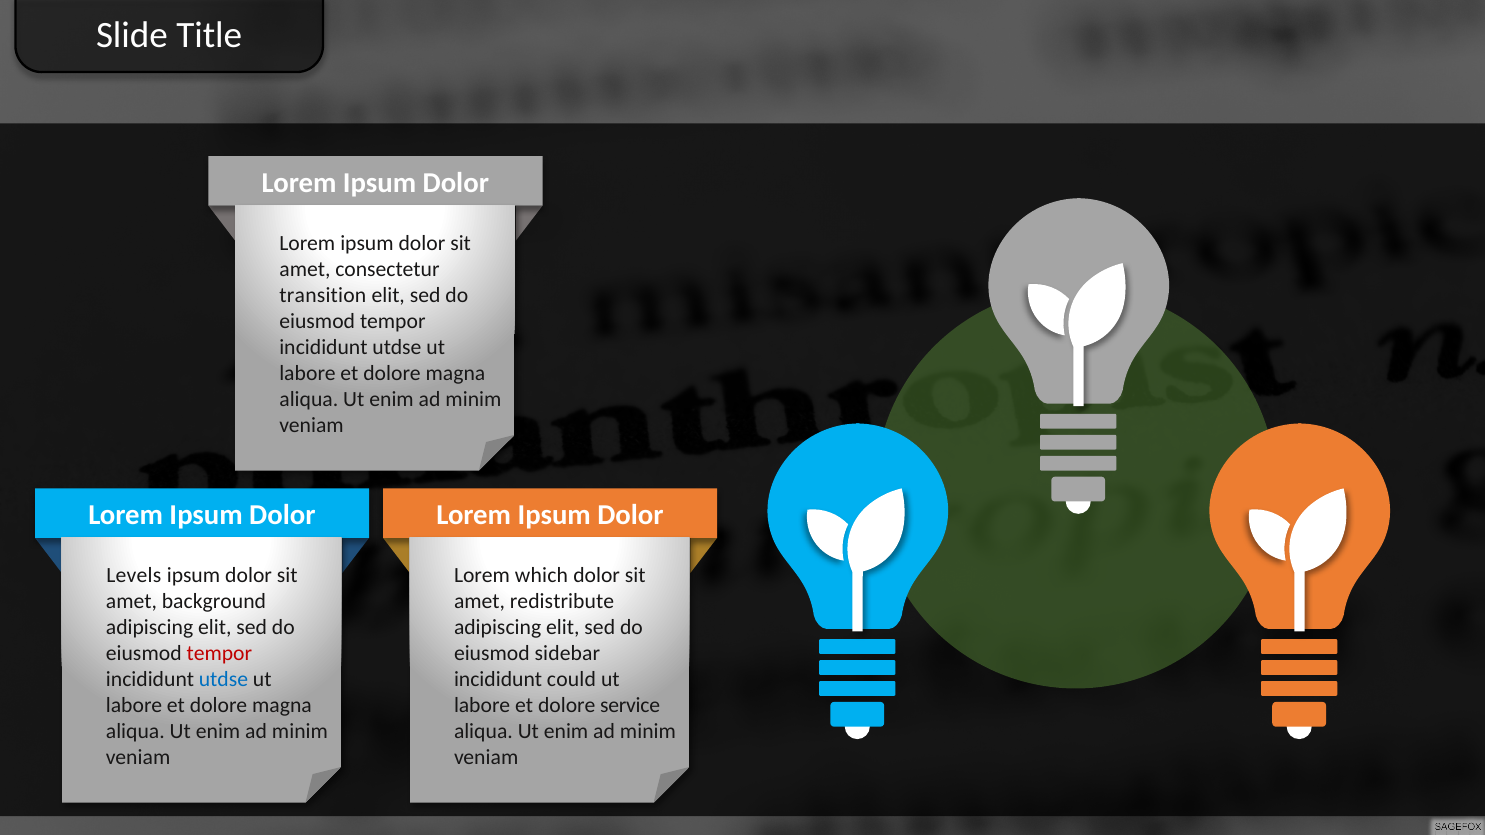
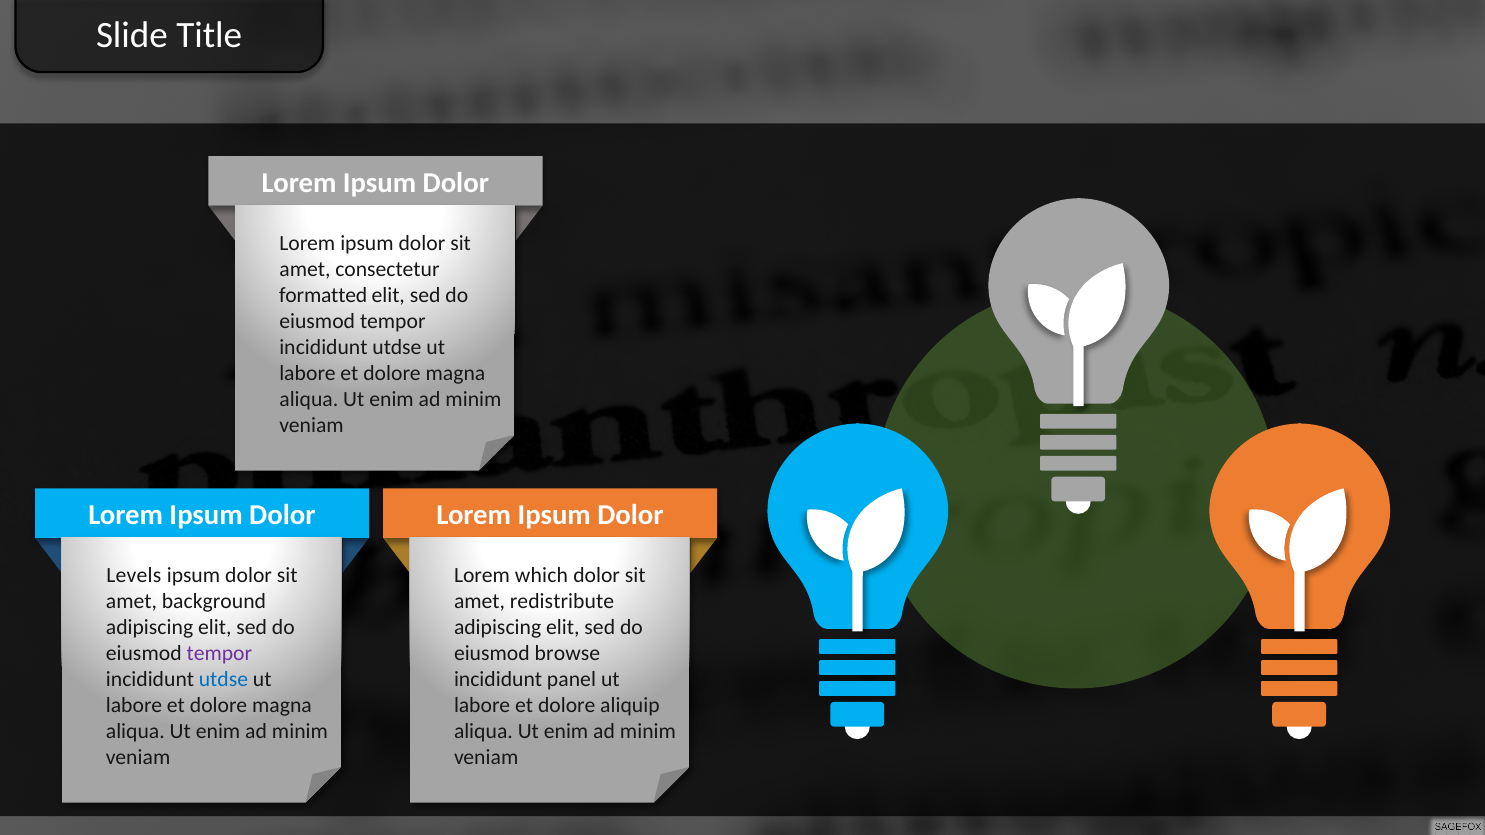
transition: transition -> formatted
tempor at (219, 654) colour: red -> purple
sidebar: sidebar -> browse
could: could -> panel
service: service -> aliquip
